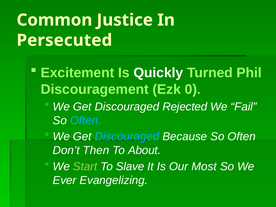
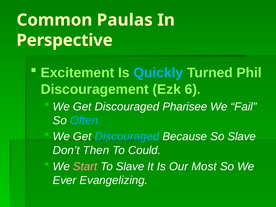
Justice: Justice -> Paulas
Persecuted: Persecuted -> Perspective
Quickly colour: white -> light blue
0: 0 -> 6
Rejected: Rejected -> Pharisee
Because So Often: Often -> Slave
About: About -> Could
Start colour: light green -> pink
